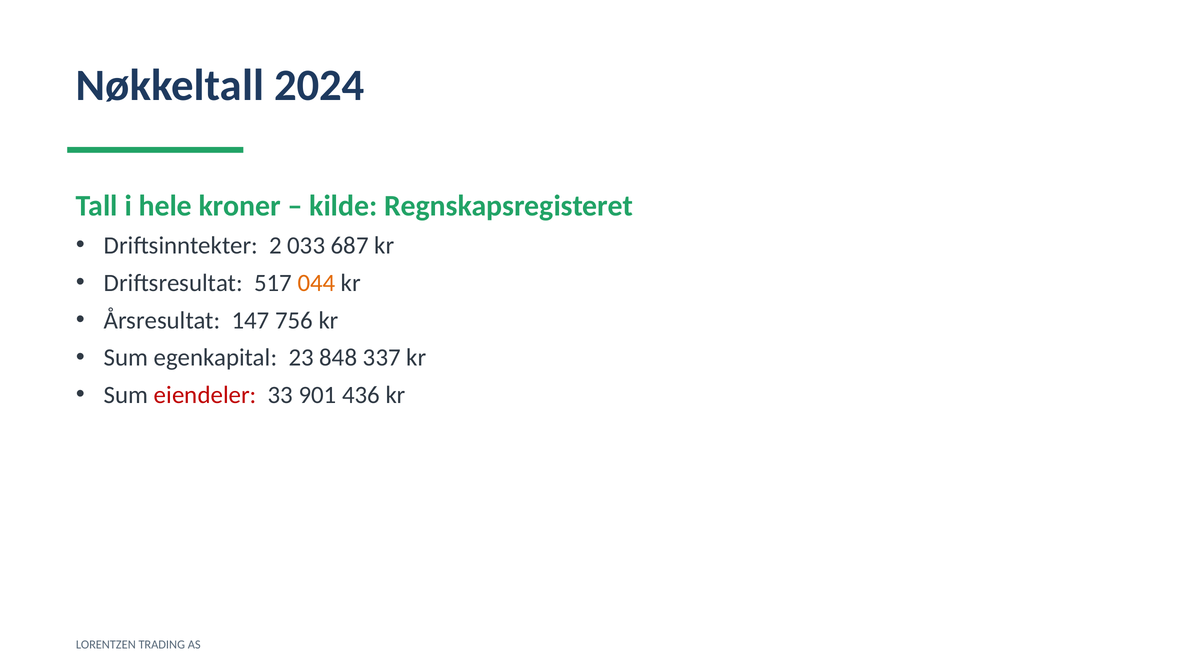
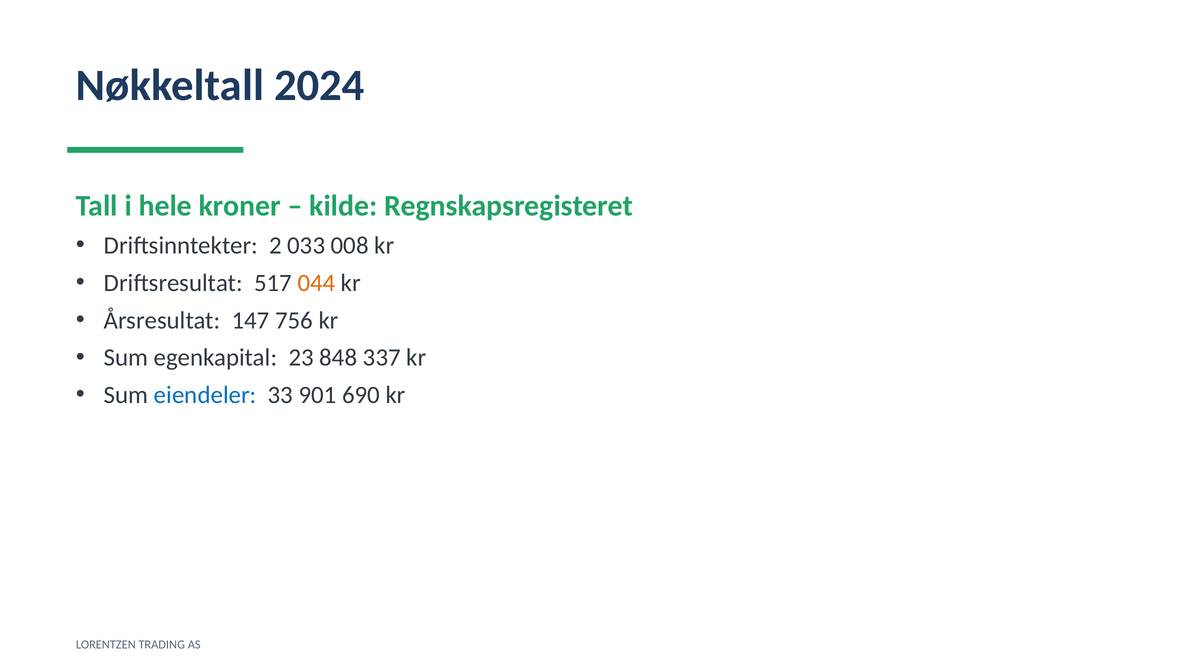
687: 687 -> 008
eiendeler colour: red -> blue
436: 436 -> 690
